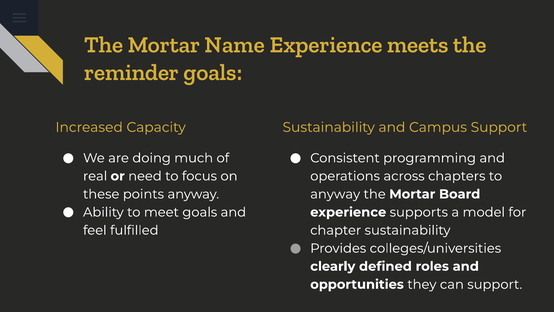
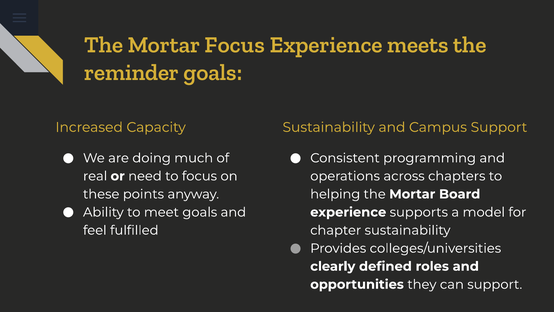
Mortar Name: Name -> Focus
anyway at (335, 194): anyway -> helping
